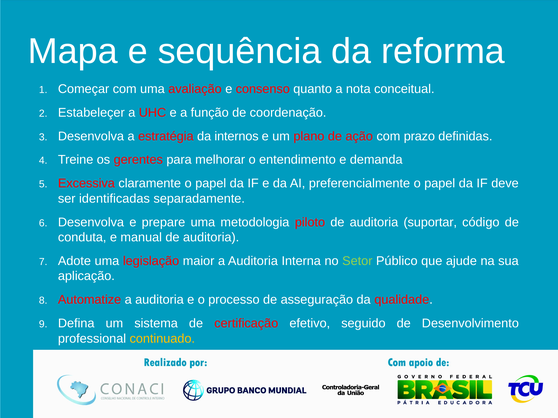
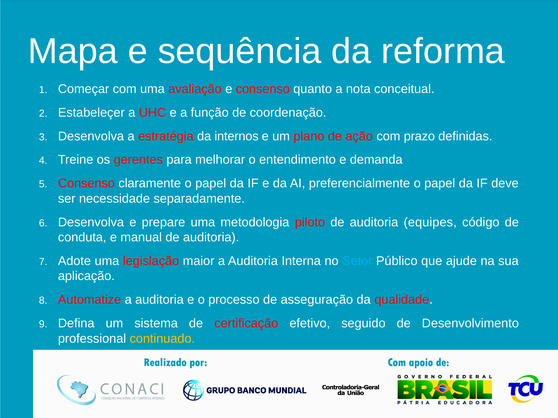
Excessiva at (86, 184): Excessiva -> Consenso
identificadas: identificadas -> necessidade
suportar: suportar -> equipes
Setor colour: light green -> light blue
